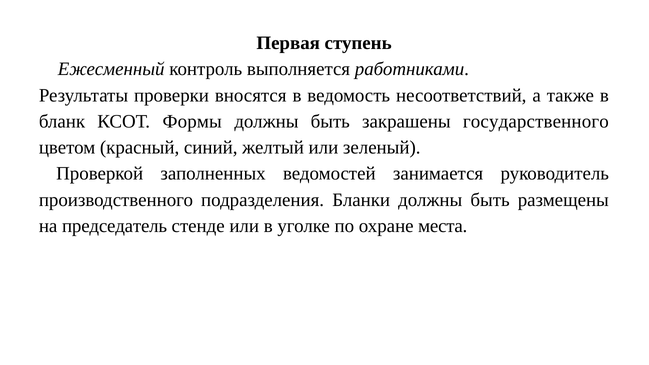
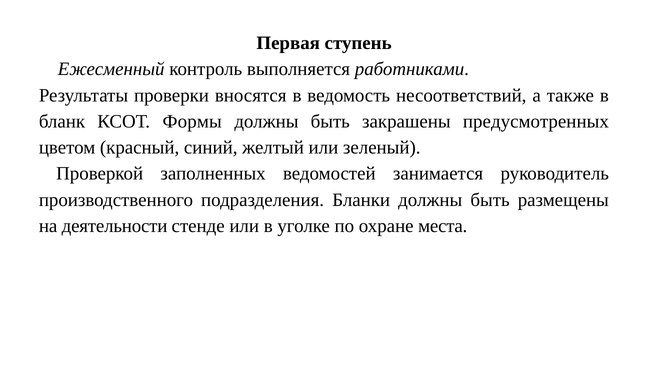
государственного: государственного -> предусмотренных
председатель: председатель -> деятельности
